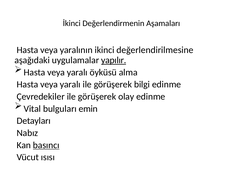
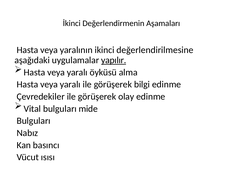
emin: emin -> mide
Detayları at (34, 121): Detayları -> Bulguları
basıncı underline: present -> none
